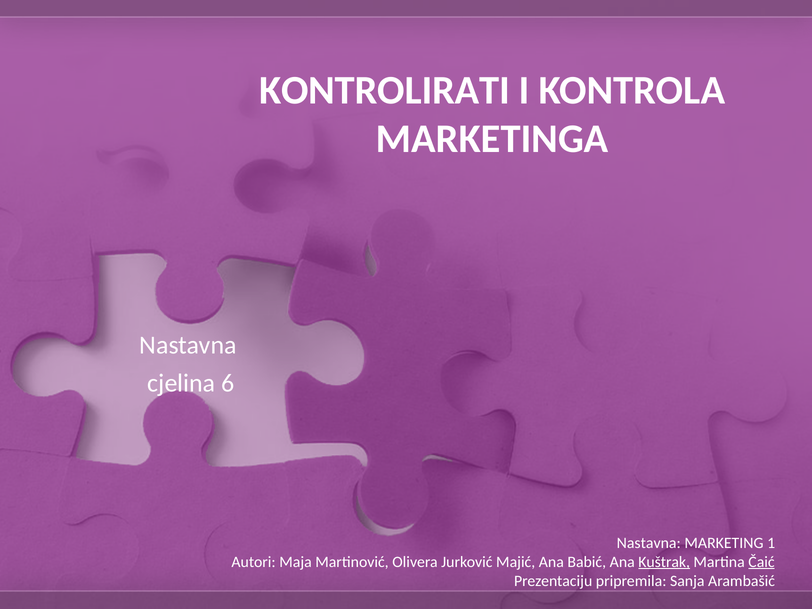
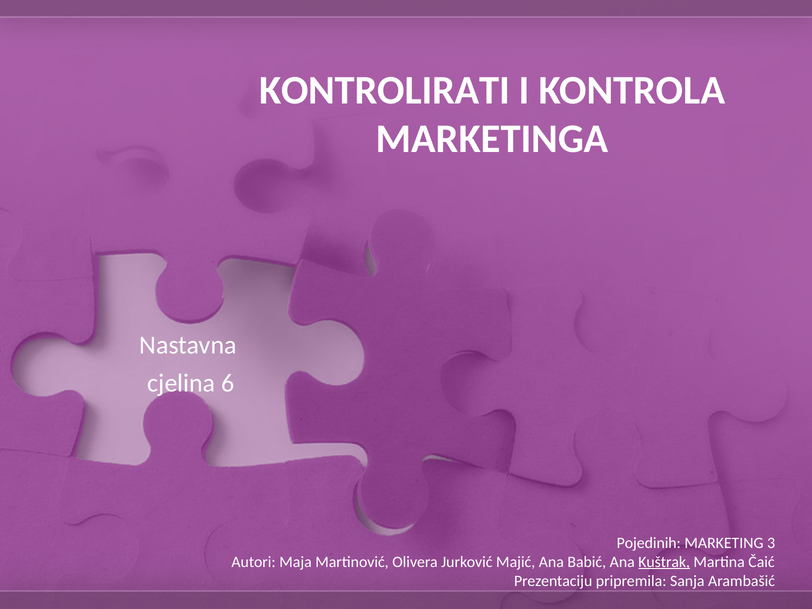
Nastavna at (649, 543): Nastavna -> Pojedinih
1: 1 -> 3
Čaić underline: present -> none
